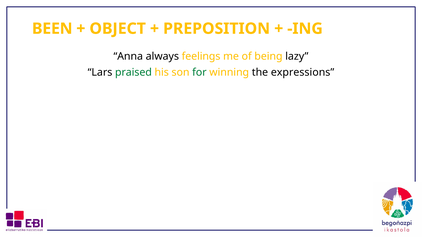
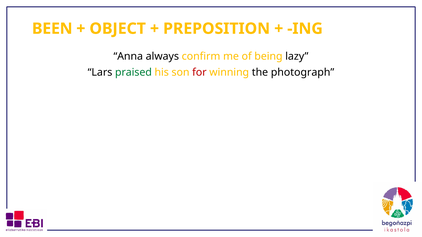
feelings: feelings -> confirm
for colour: green -> red
expressions: expressions -> photograph
